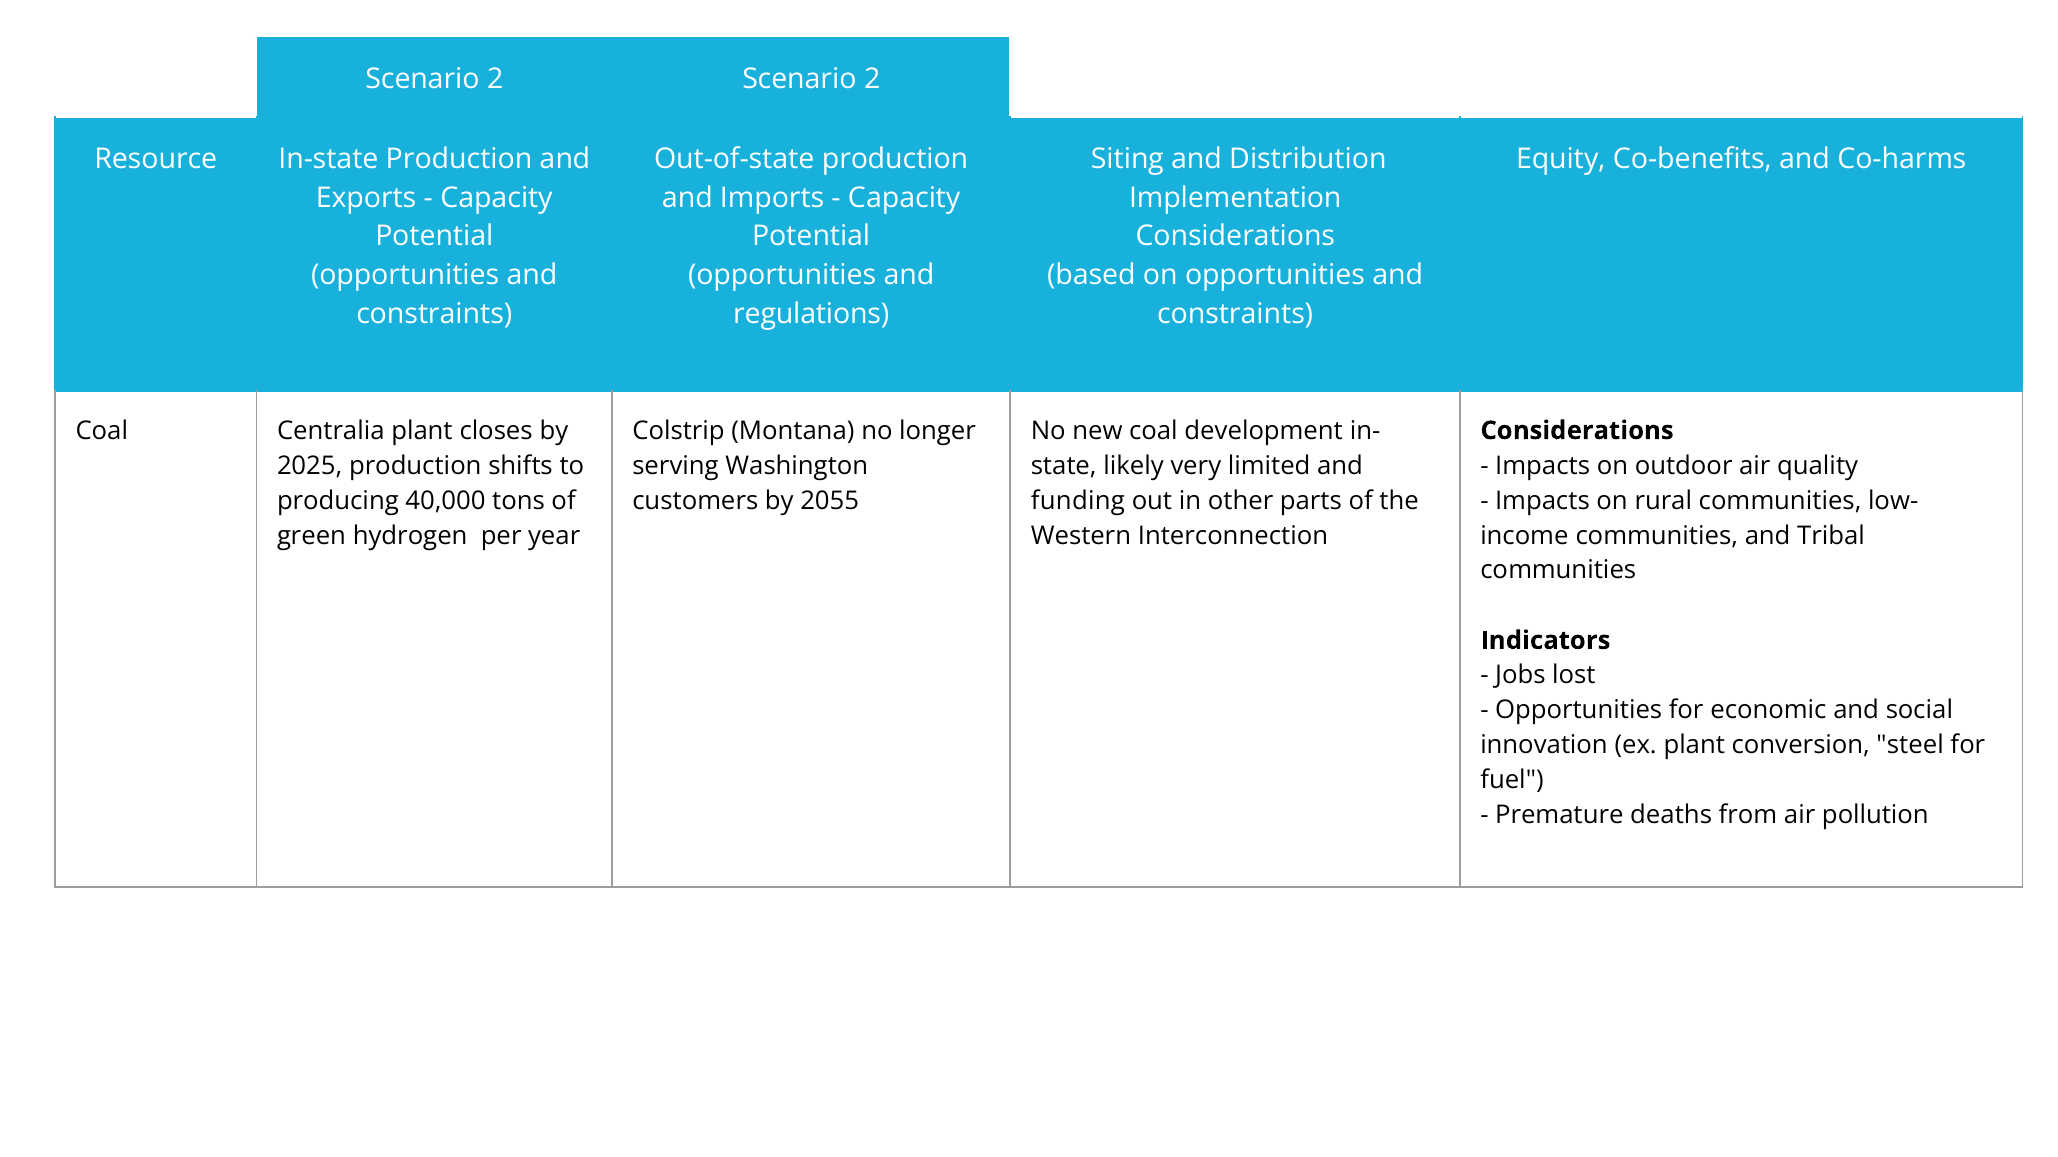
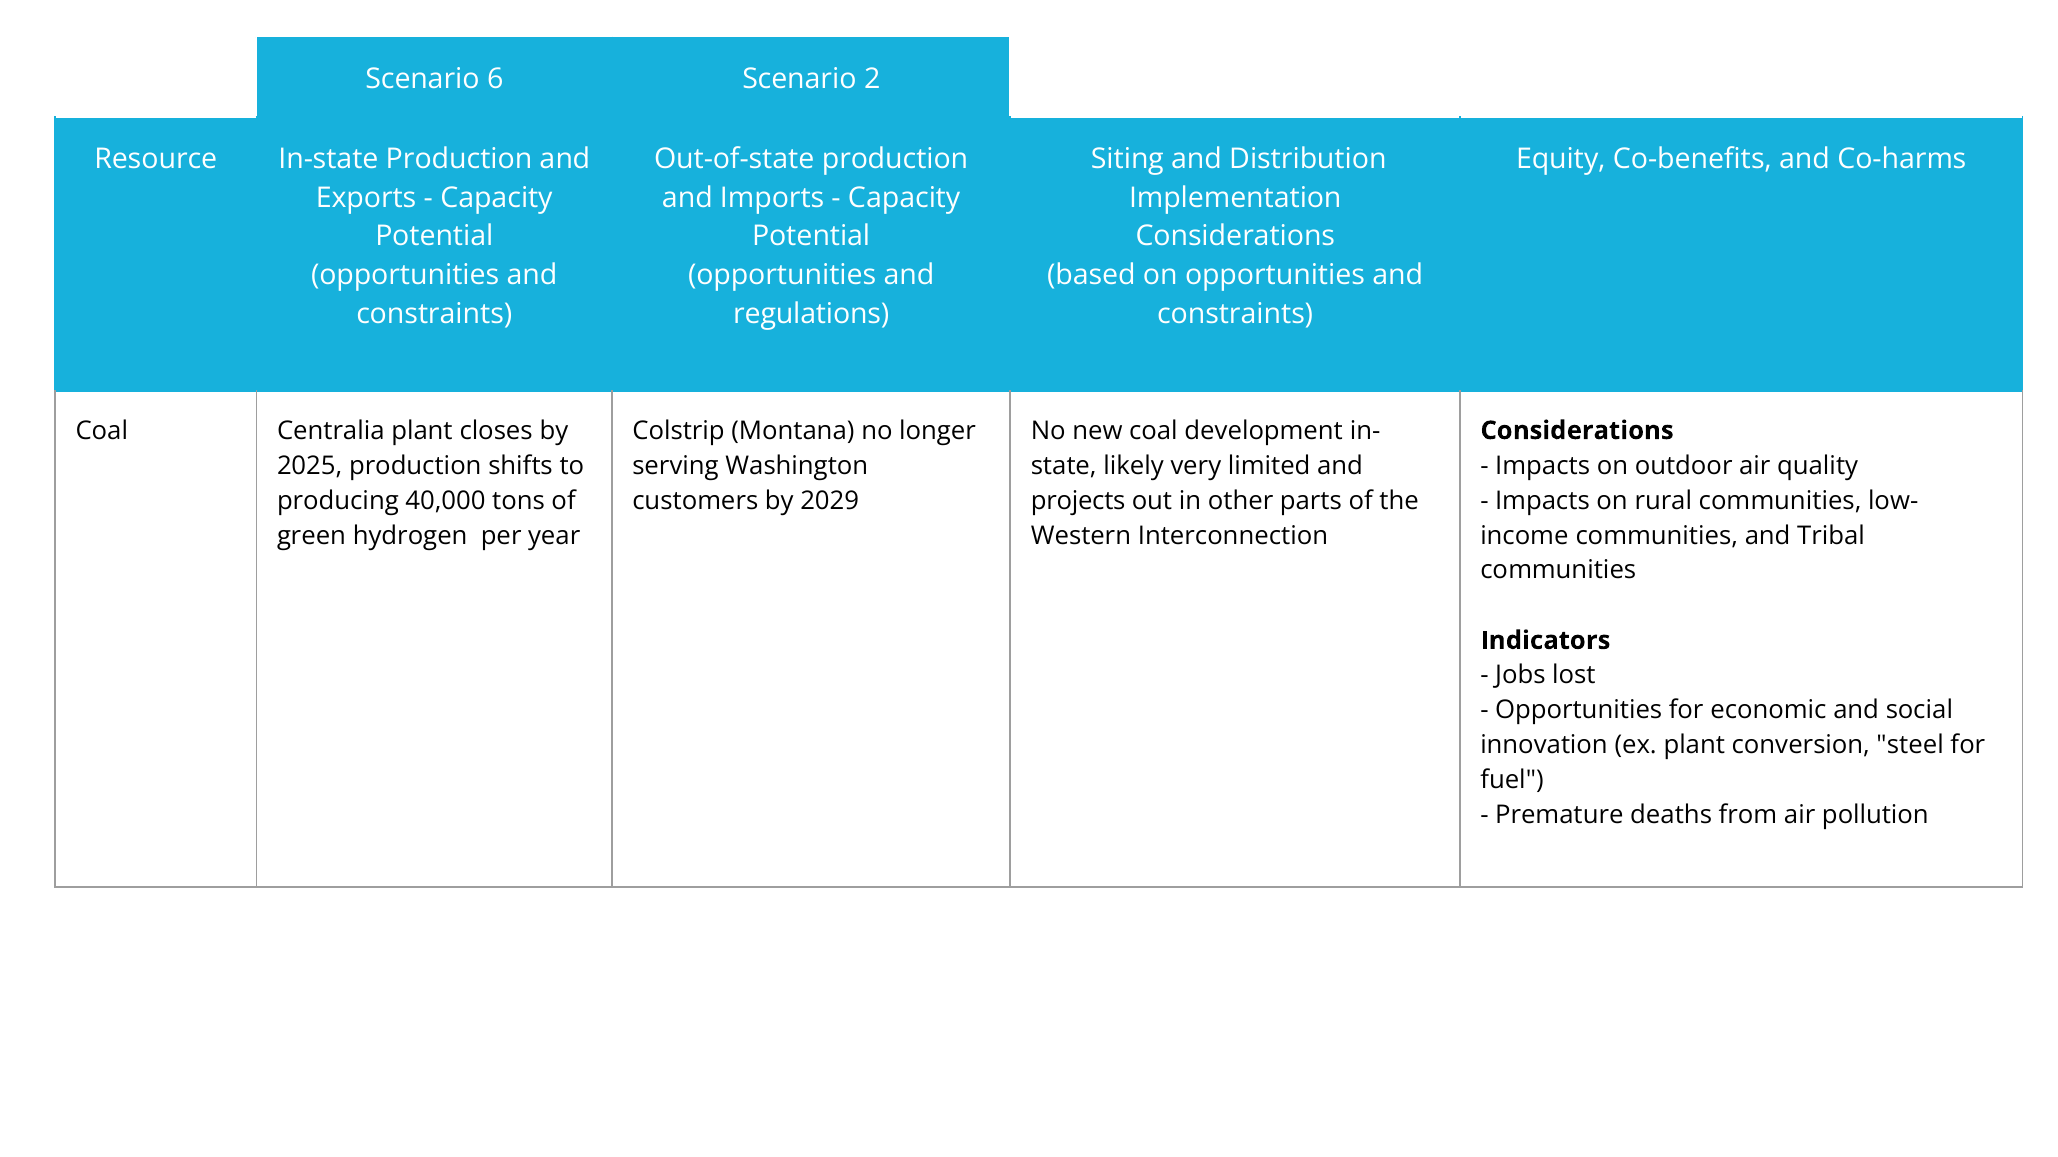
2 at (495, 79): 2 -> 6
2055: 2055 -> 2029
funding: funding -> projects
